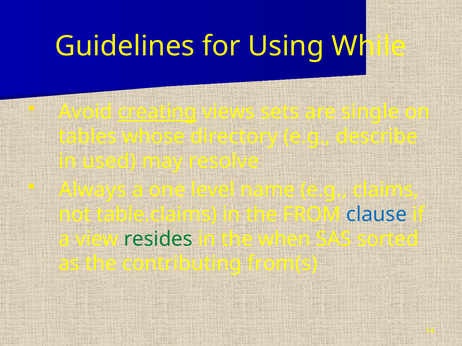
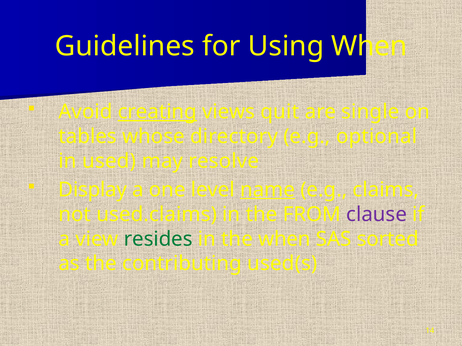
Using While: While -> When
sets: sets -> quit
describe: describe -> optional
Always: Always -> Display
name underline: none -> present
table.claims: table.claims -> used.claims
clause colour: blue -> purple
from(s: from(s -> used(s
